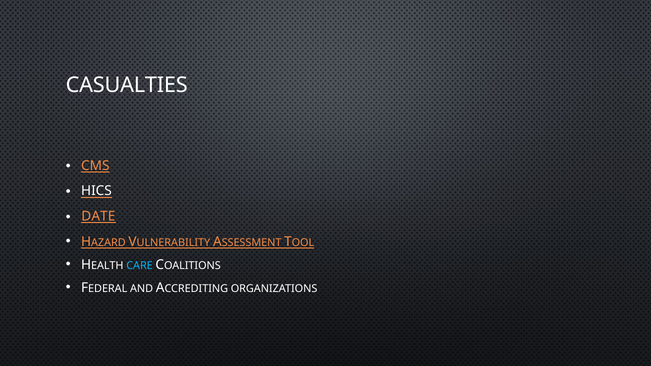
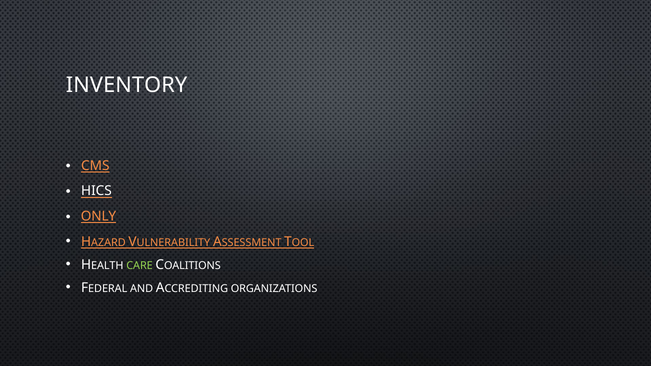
CASUALTIES: CASUALTIES -> INVENTORY
DATE: DATE -> ONLY
CARE colour: light blue -> light green
